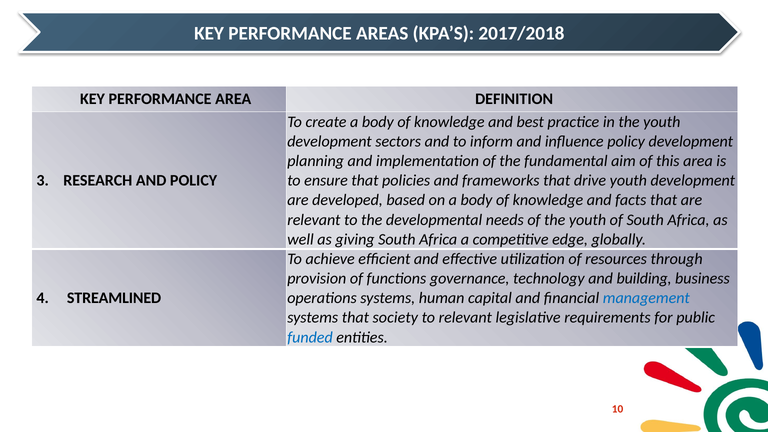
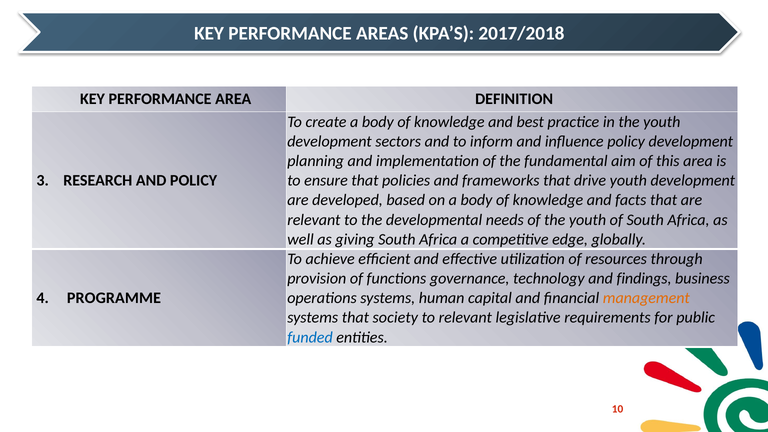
building: building -> findings
STREAMLINED: STREAMLINED -> PROGRAMME
management colour: blue -> orange
